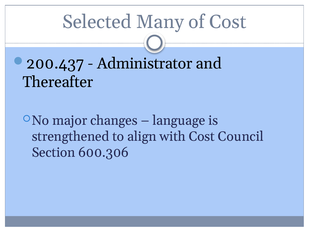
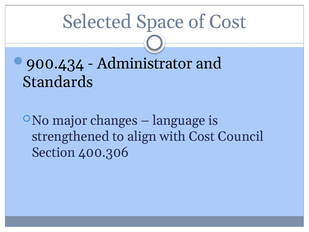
Many: Many -> Space
200.437: 200.437 -> 900.434
Thereafter: Thereafter -> Standards
600.306: 600.306 -> 400.306
